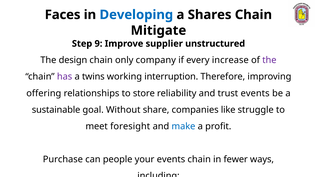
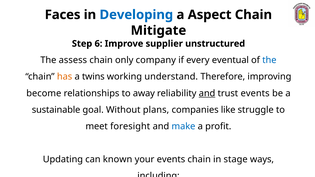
Shares: Shares -> Aspect
9: 9 -> 6
design: design -> assess
increase: increase -> eventual
the at (269, 60) colour: purple -> blue
has colour: purple -> orange
interruption: interruption -> understand
offering: offering -> become
store: store -> away
and at (207, 93) underline: none -> present
share: share -> plans
Purchase: Purchase -> Updating
people: people -> known
fewer: fewer -> stage
